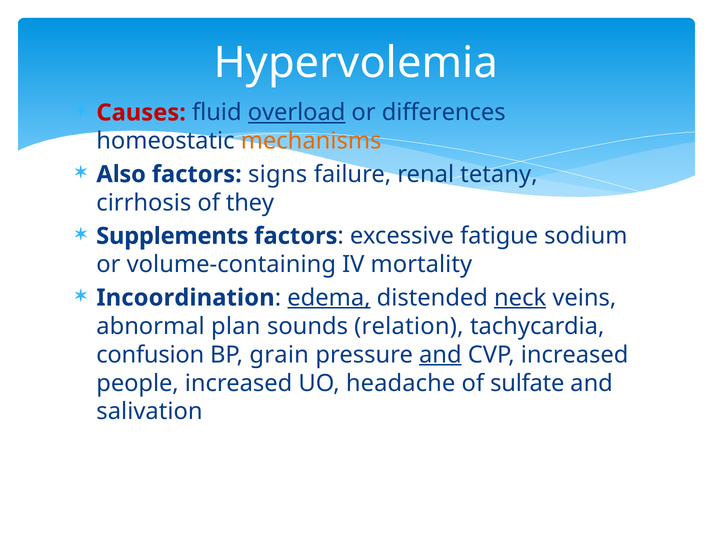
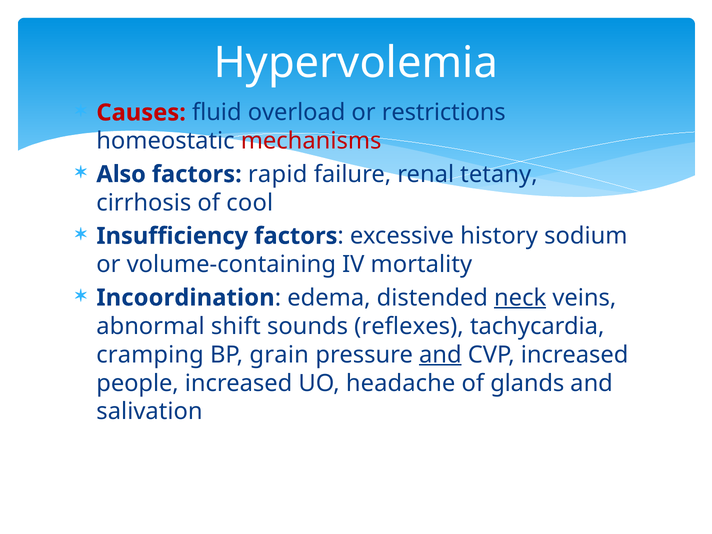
overload underline: present -> none
differences: differences -> restrictions
mechanisms colour: orange -> red
signs: signs -> rapid
they: they -> cool
Supplements: Supplements -> Insufficiency
fatigue: fatigue -> history
edema underline: present -> none
plan: plan -> shift
relation: relation -> reflexes
confusion: confusion -> cramping
sulfate: sulfate -> glands
